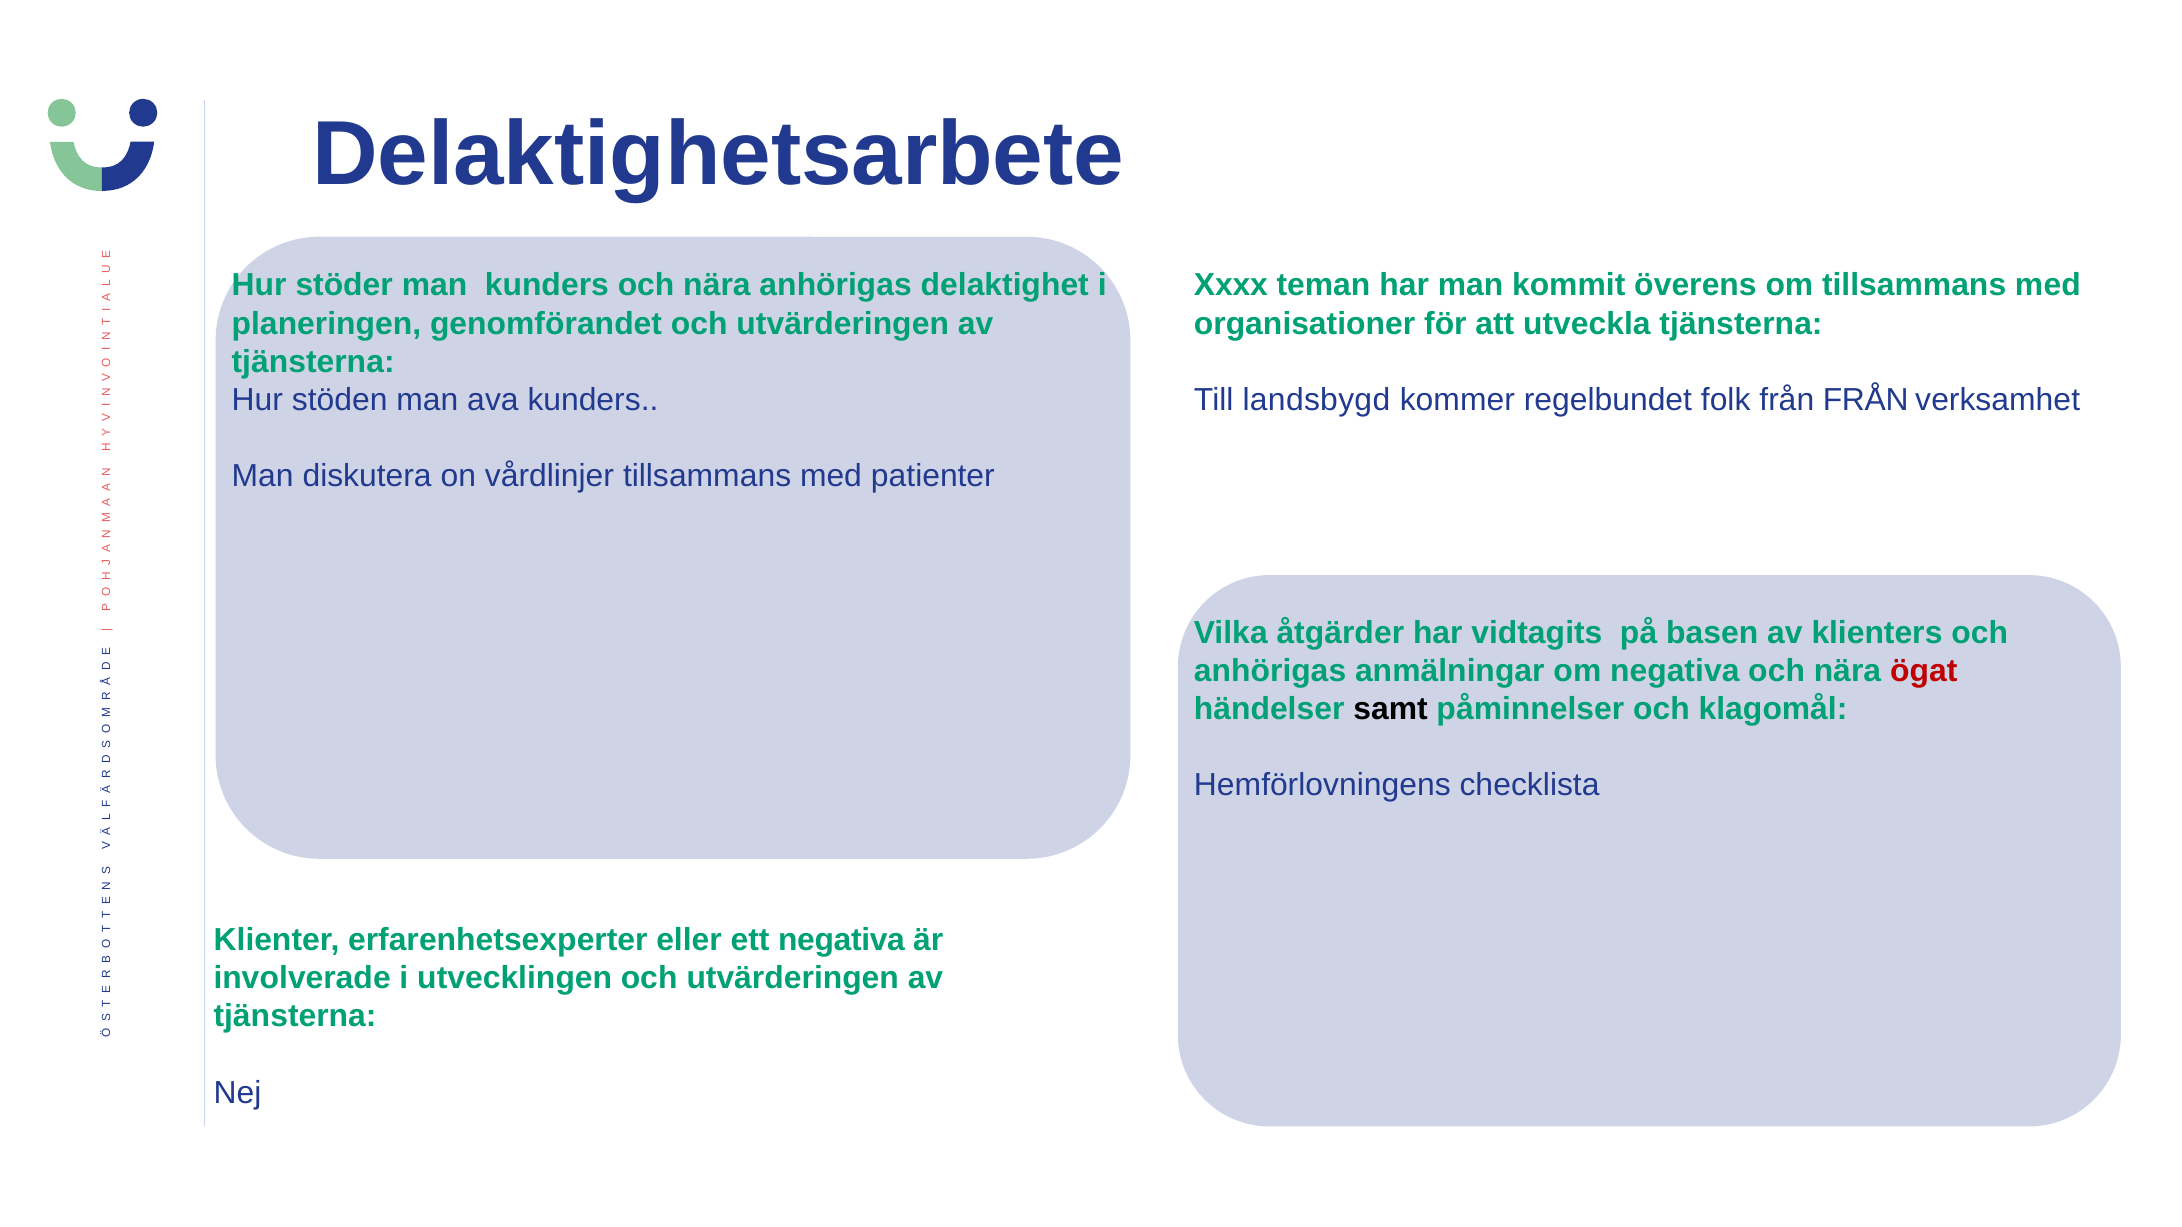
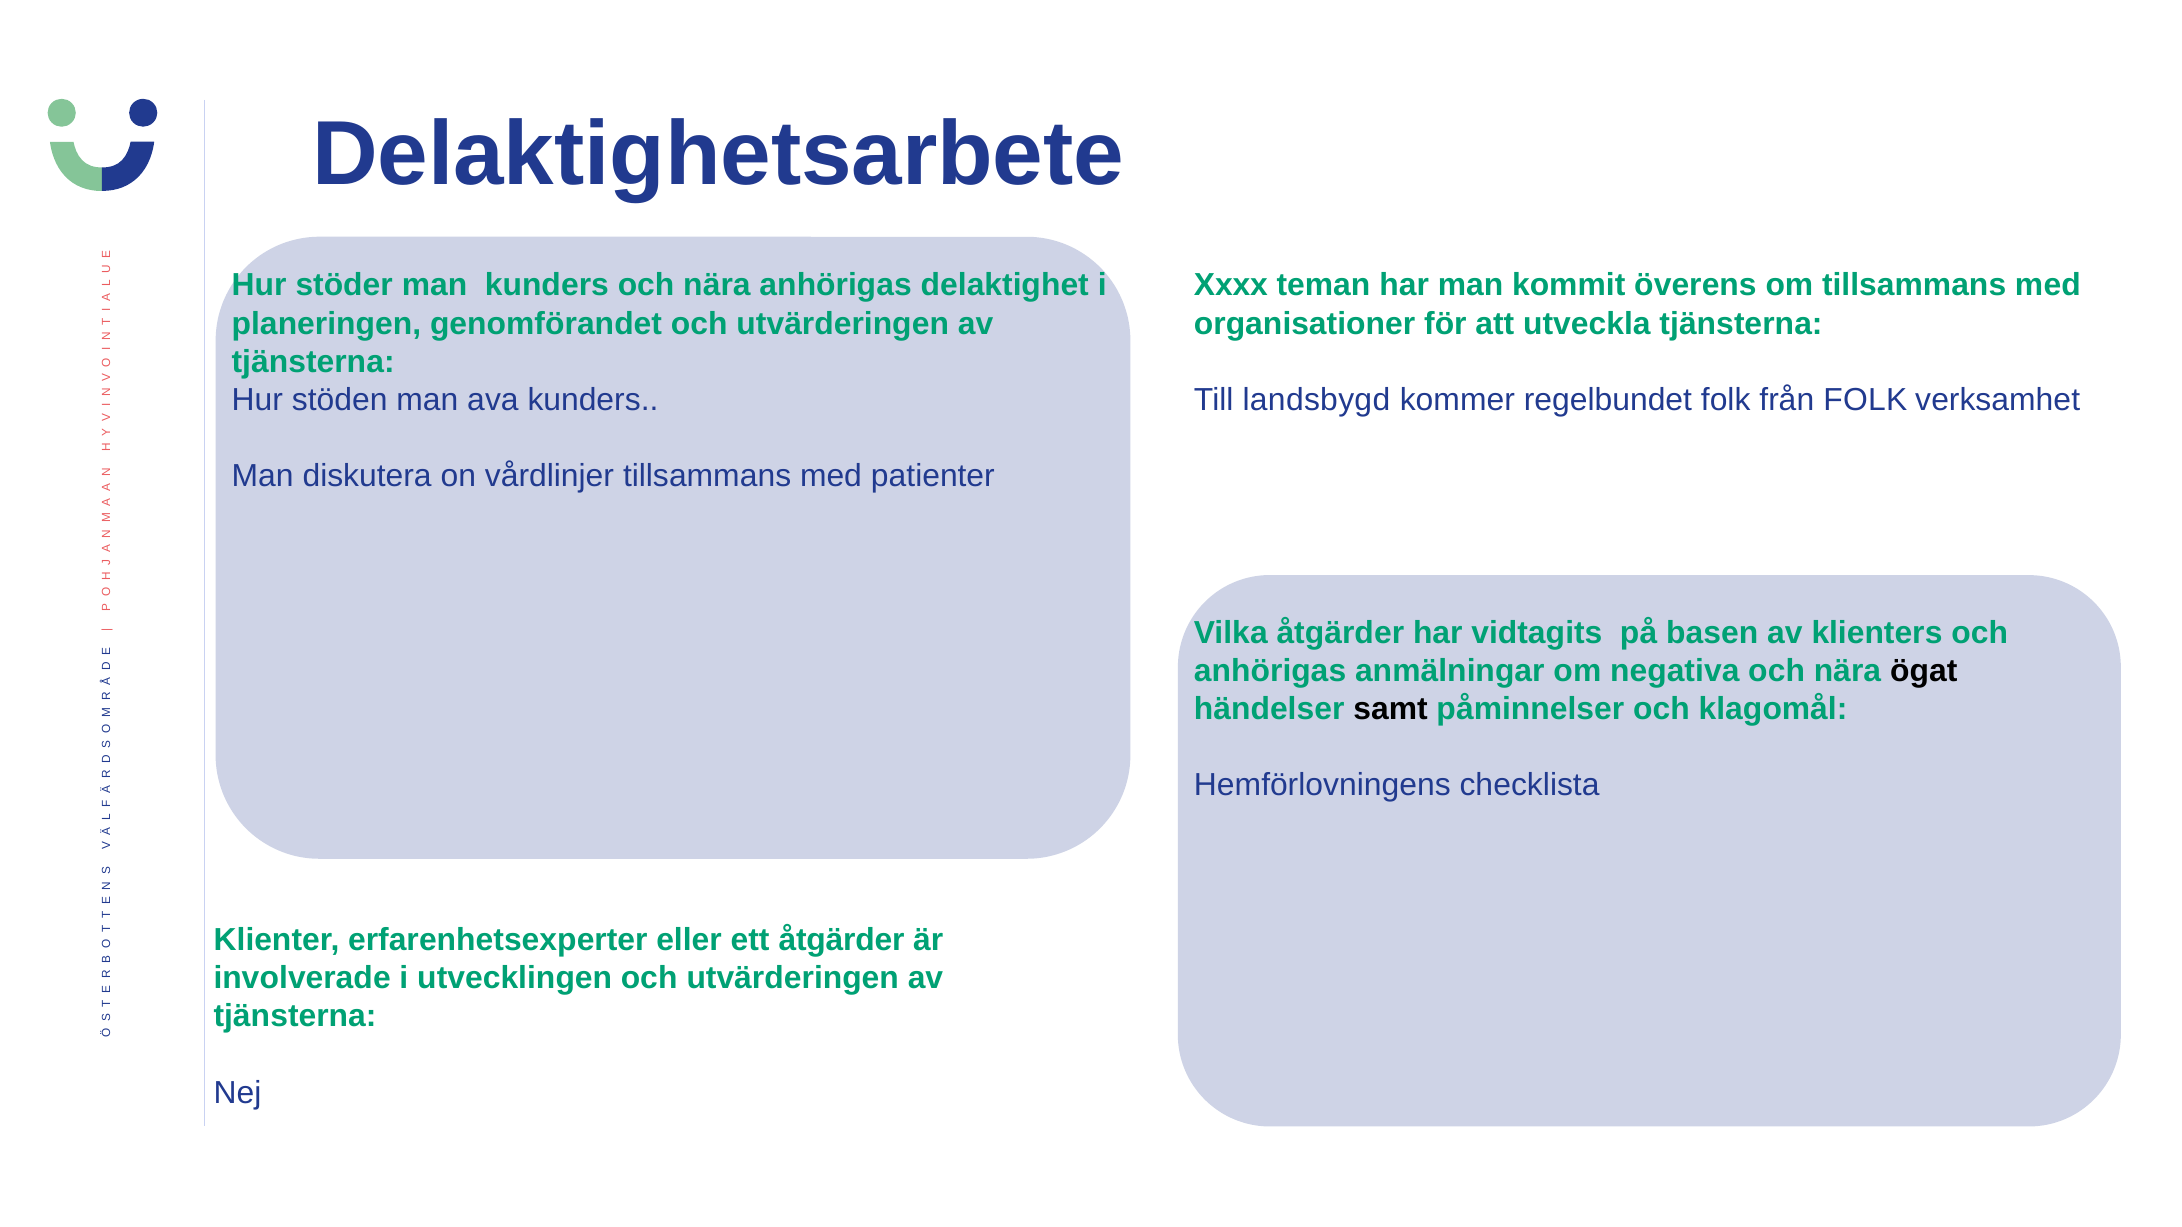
från FRÅN: FRÅN -> FOLK
ögat colour: red -> black
ett negativa: negativa -> åtgärder
